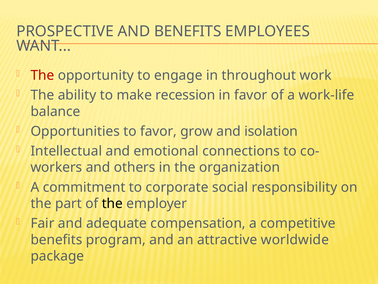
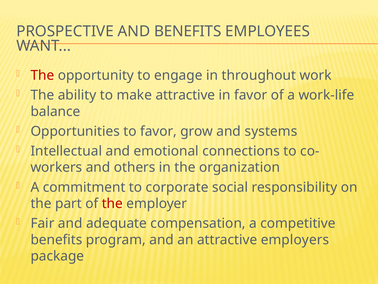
make recession: recession -> attractive
isolation: isolation -> systems
the at (112, 203) colour: black -> red
worldwide: worldwide -> employers
